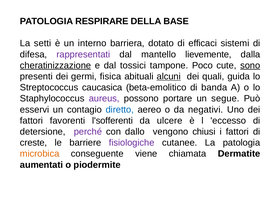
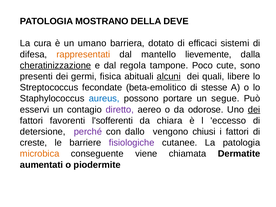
RESPIRARE: RESPIRARE -> MOSTRANO
BASE: BASE -> DEVE
setti: setti -> cura
interno: interno -> umano
rappresentati colour: purple -> orange
tossici: tossici -> regola
sono underline: present -> none
guida: guida -> libere
caucasica: caucasica -> fecondate
banda: banda -> stesse
aureus colour: purple -> blue
diretto colour: blue -> purple
negativi: negativi -> odorose
dei at (254, 110) underline: none -> present
ulcere: ulcere -> chiara
